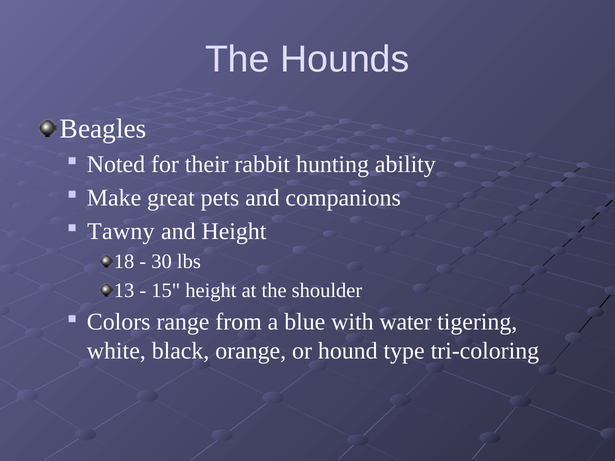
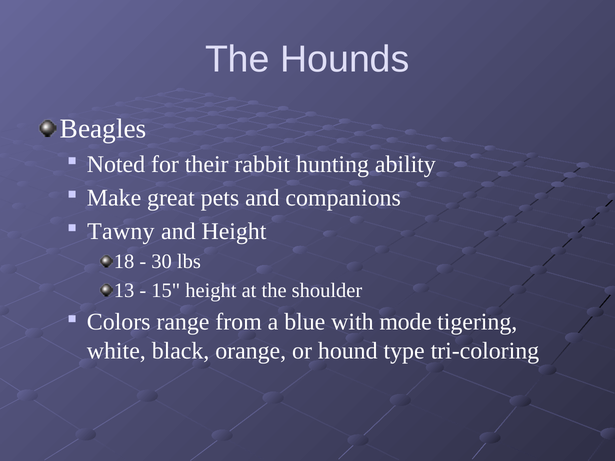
water: water -> mode
